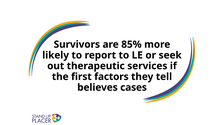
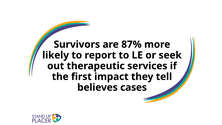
85%: 85% -> 87%
factors: factors -> impact
